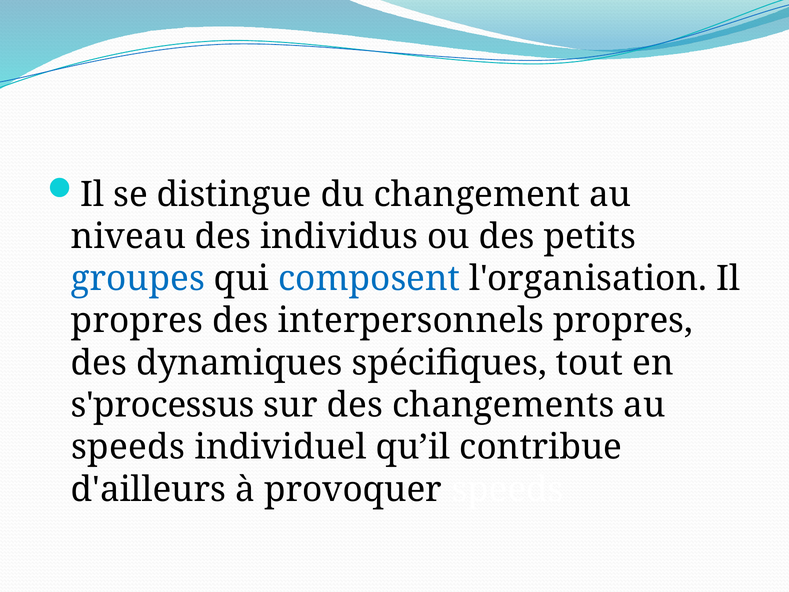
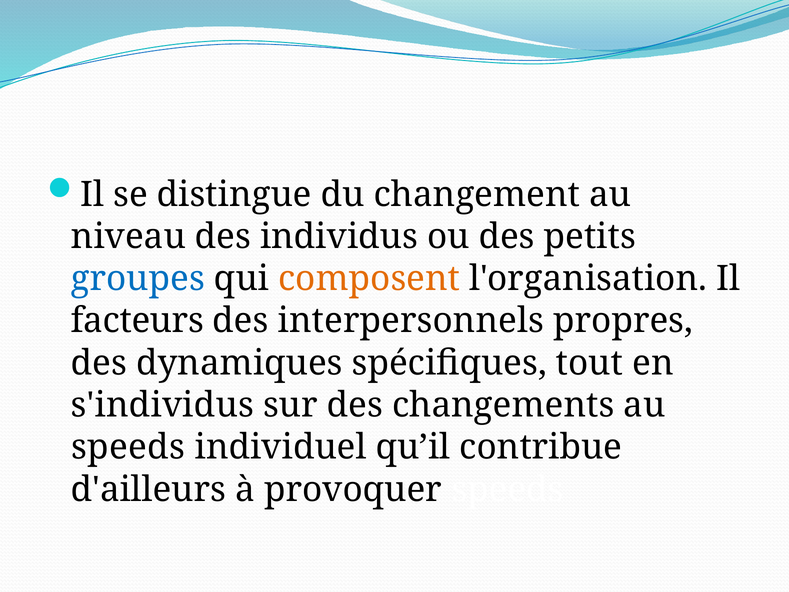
composent colour: blue -> orange
propres at (137, 321): propres -> facteurs
s'processus: s'processus -> s'individus
